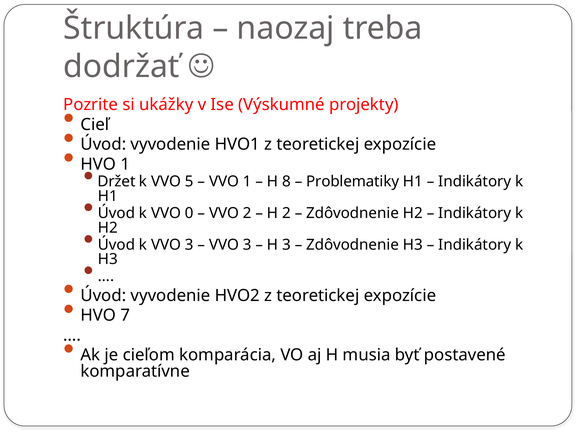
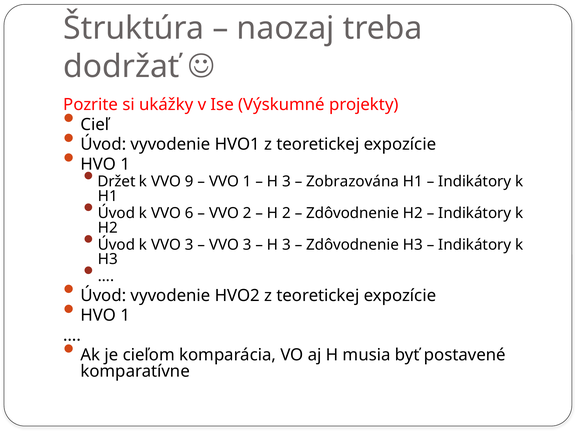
5: 5 -> 9
8 at (286, 182): 8 -> 3
Problematiky: Problematiky -> Zobrazována
0: 0 -> 6
7 at (125, 315): 7 -> 1
